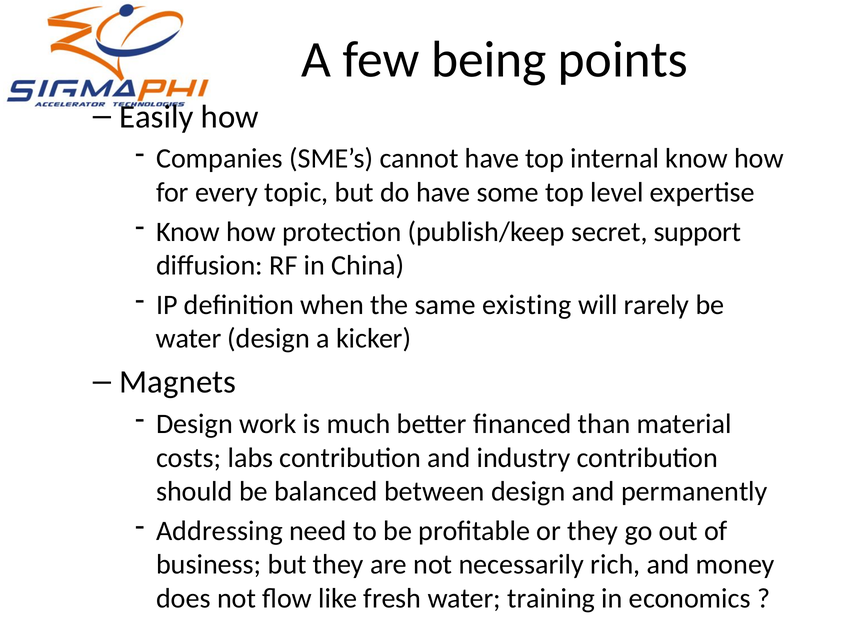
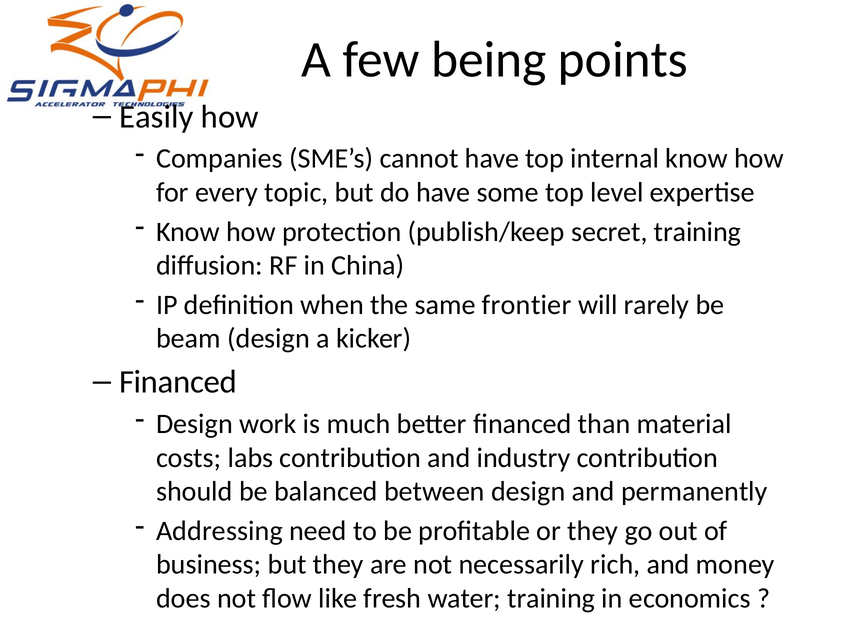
secret support: support -> training
existing: existing -> frontier
water at (189, 339): water -> beam
Magnets at (178, 382): Magnets -> Financed
